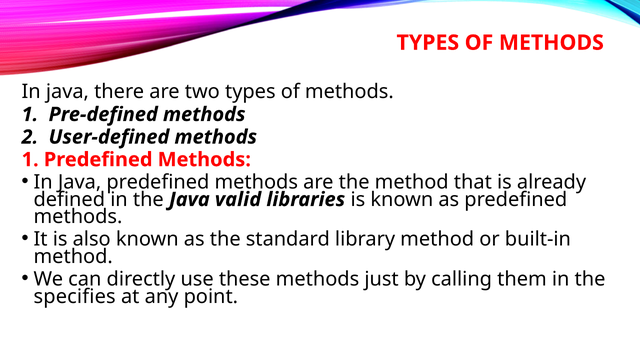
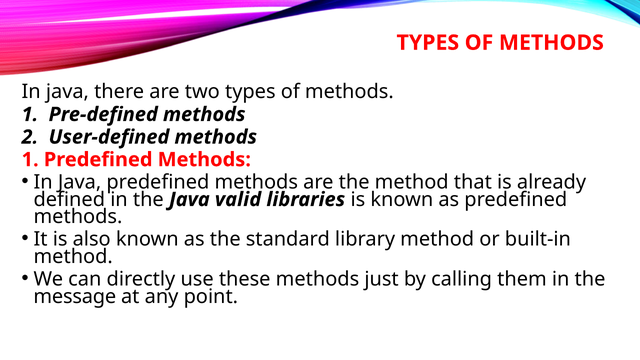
specifies: specifies -> message
